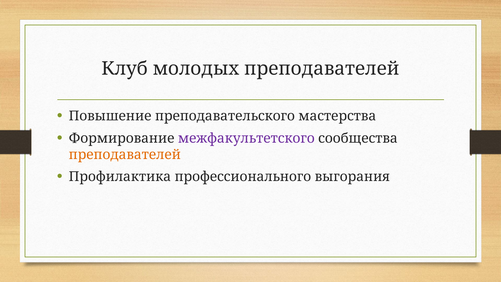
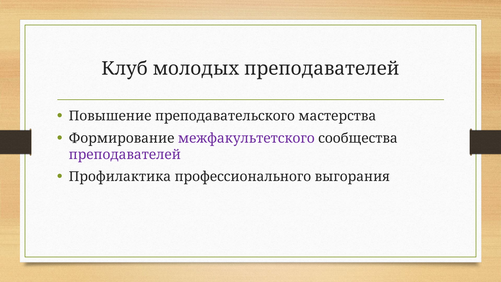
преподавателей at (125, 155) colour: orange -> purple
